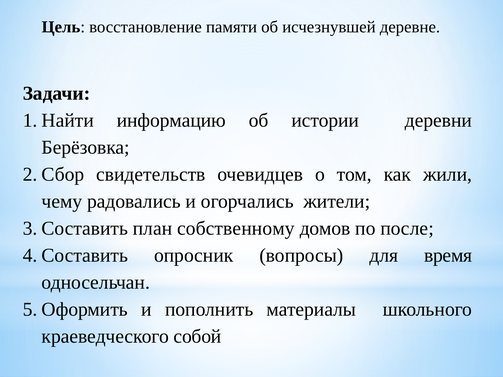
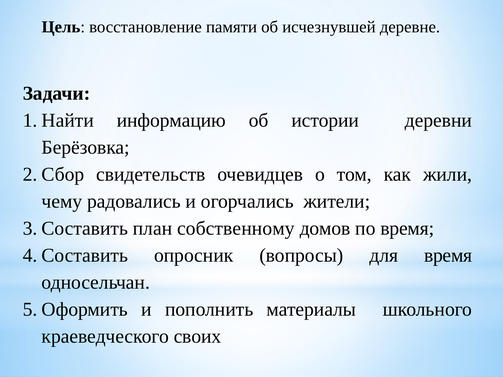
по после: после -> время
собой: собой -> своих
